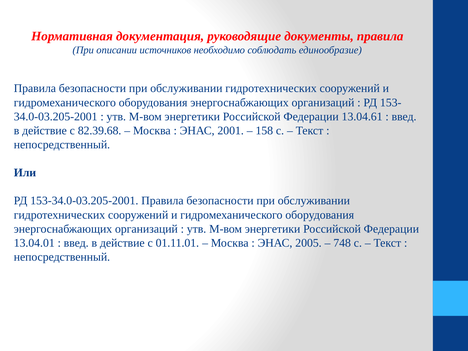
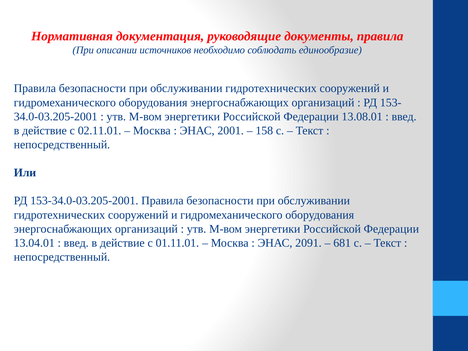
13.04.61: 13.04.61 -> 13.08.01
82.39.68: 82.39.68 -> 02.11.01
2005: 2005 -> 2091
748: 748 -> 681
